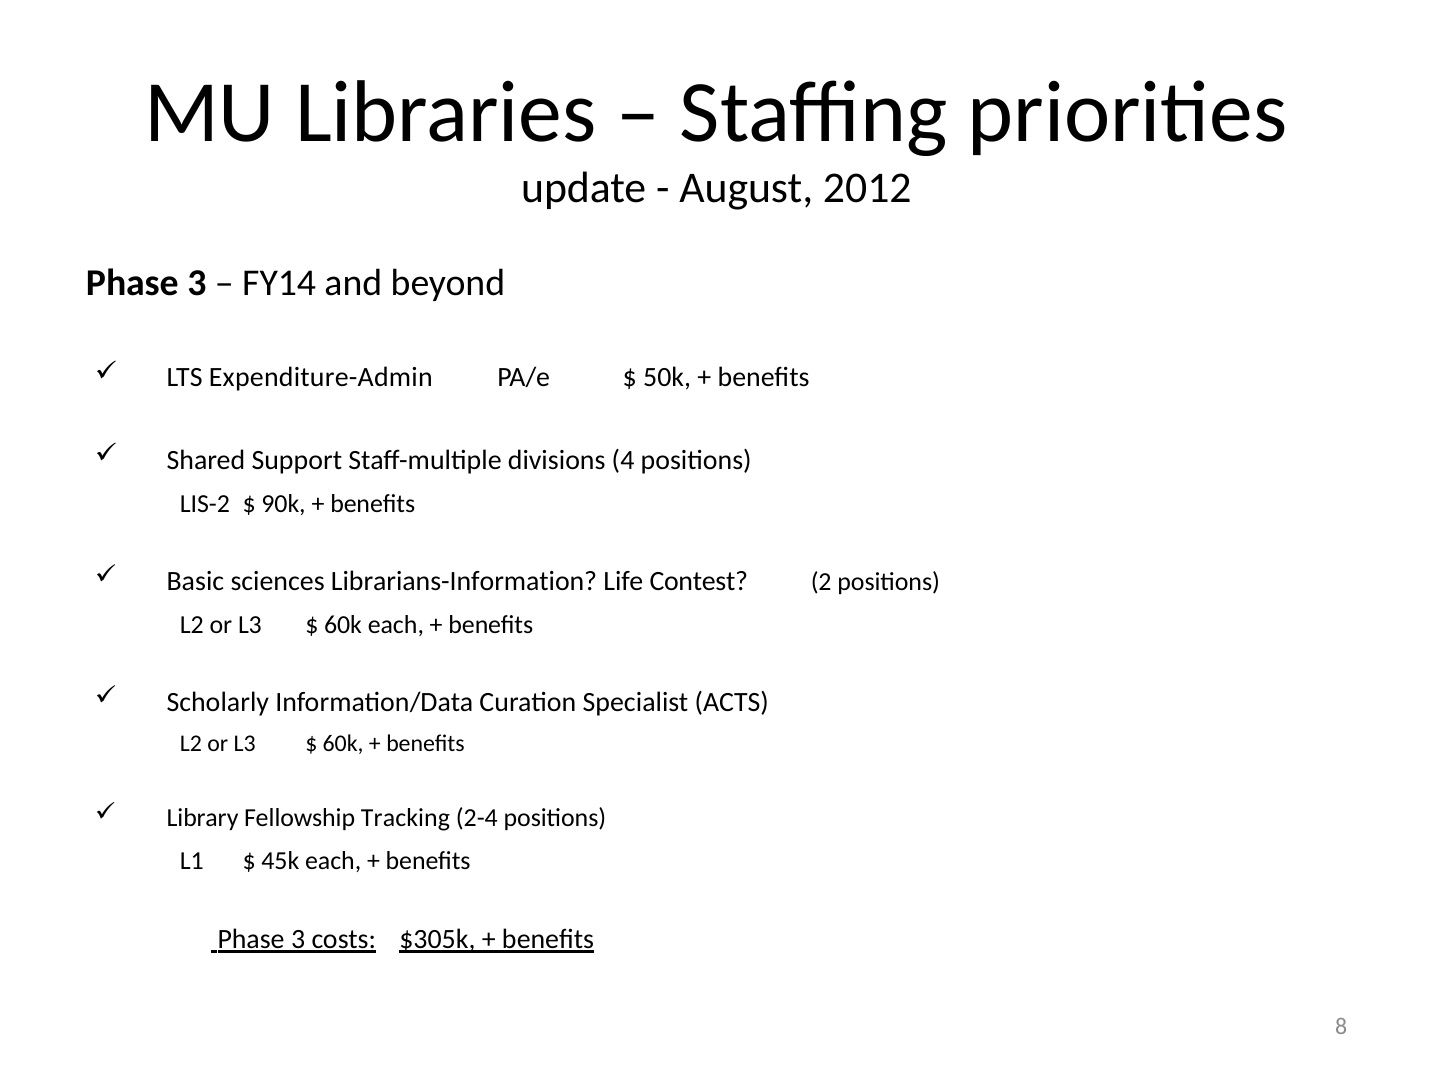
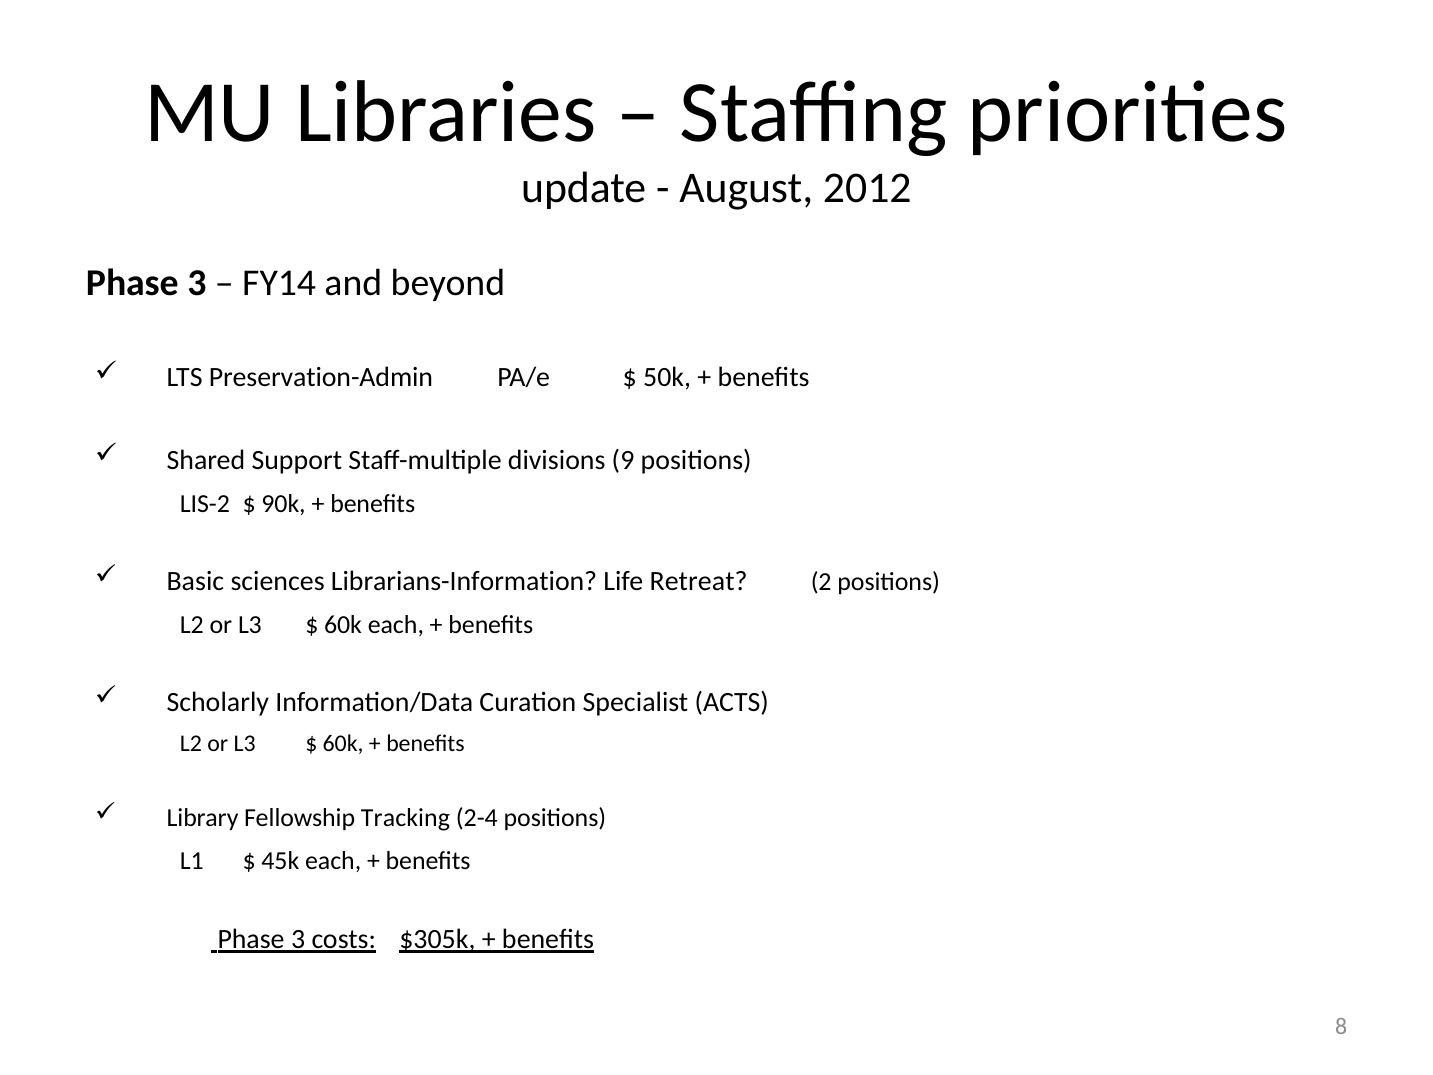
Expenditure-Admin: Expenditure-Admin -> Preservation-Admin
4: 4 -> 9
Contest: Contest -> Retreat
